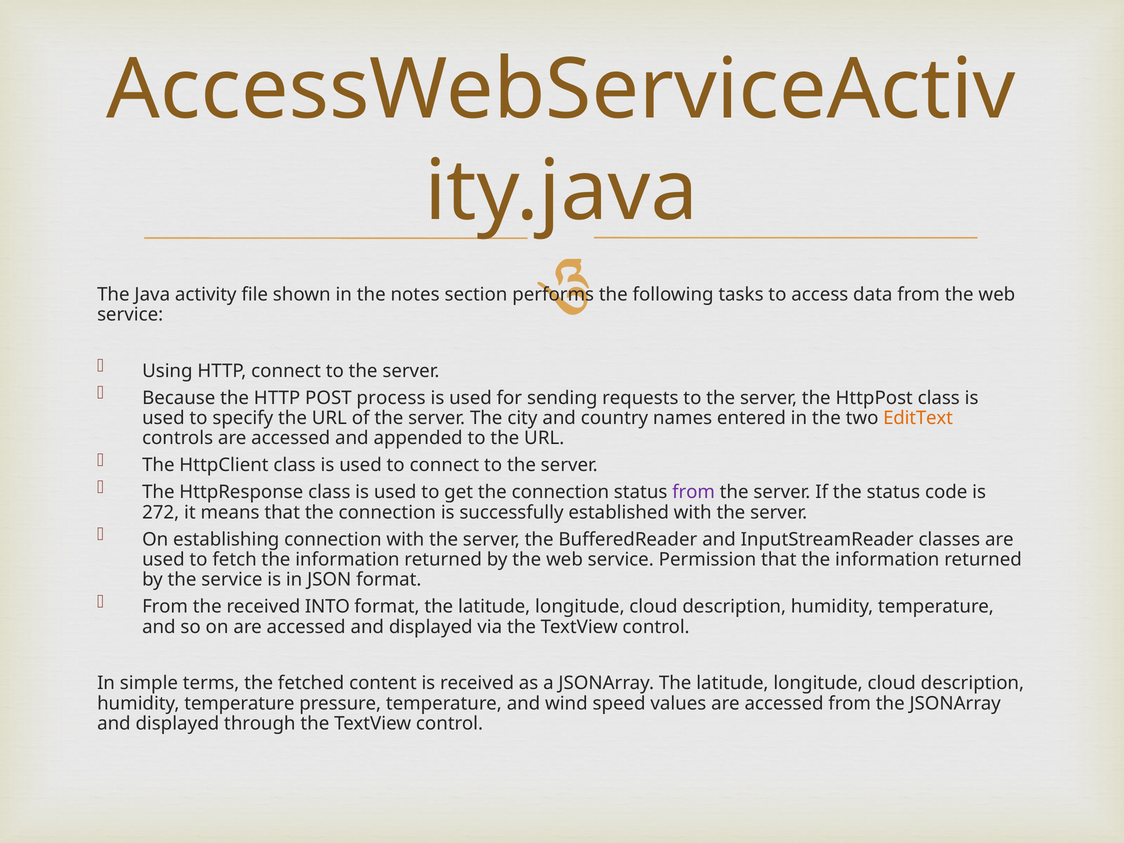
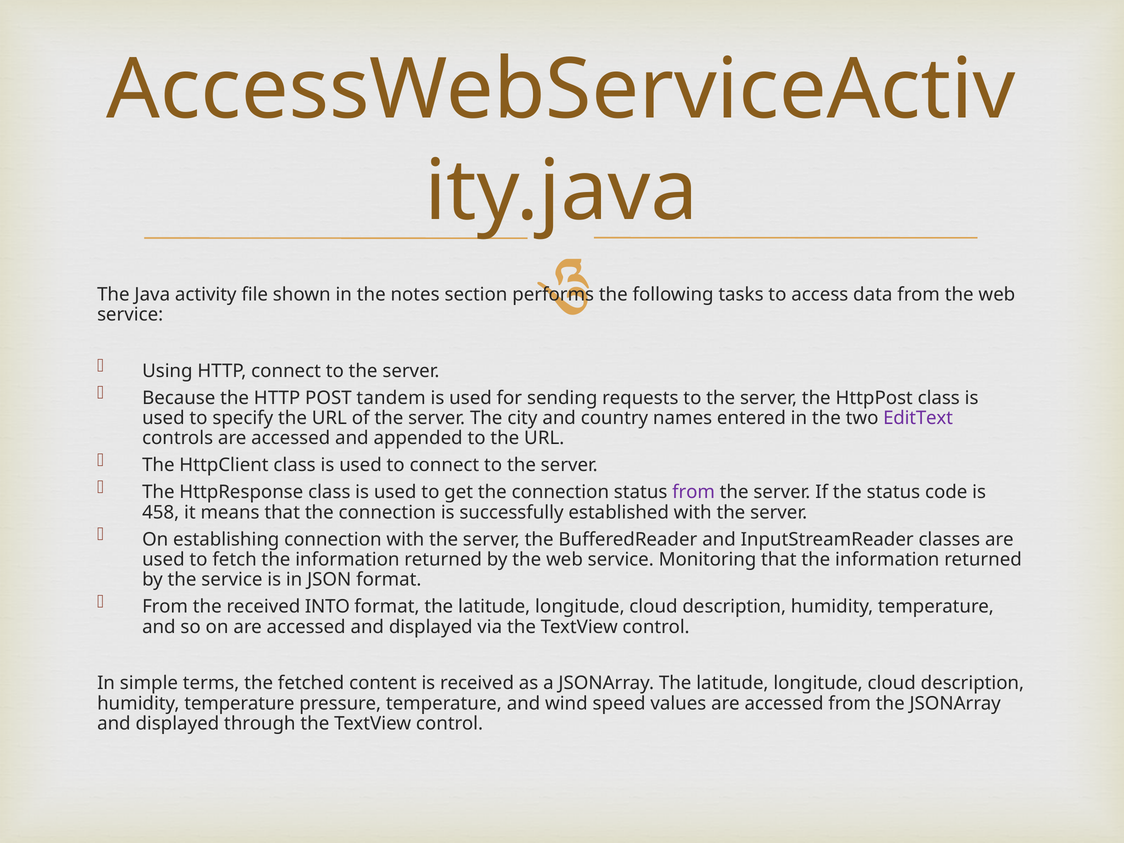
process: process -> tandem
EditText colour: orange -> purple
272: 272 -> 458
Permission: Permission -> Monitoring
